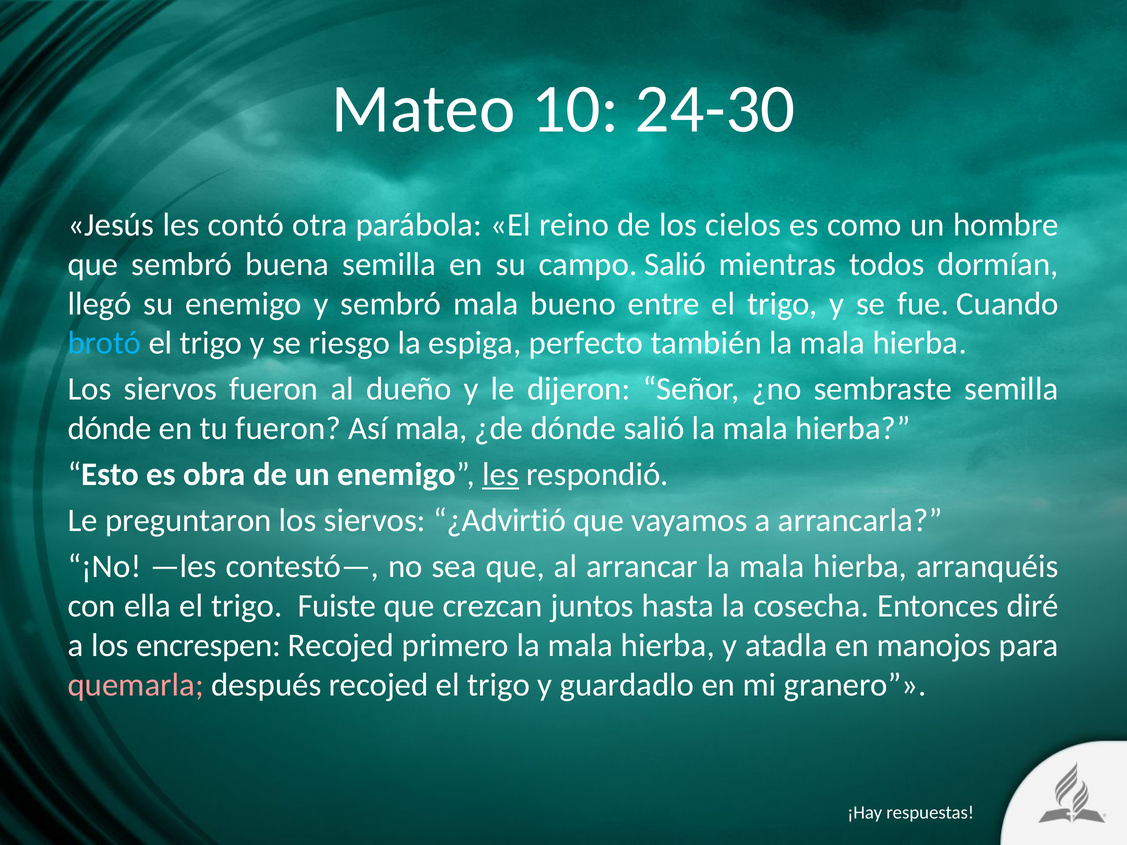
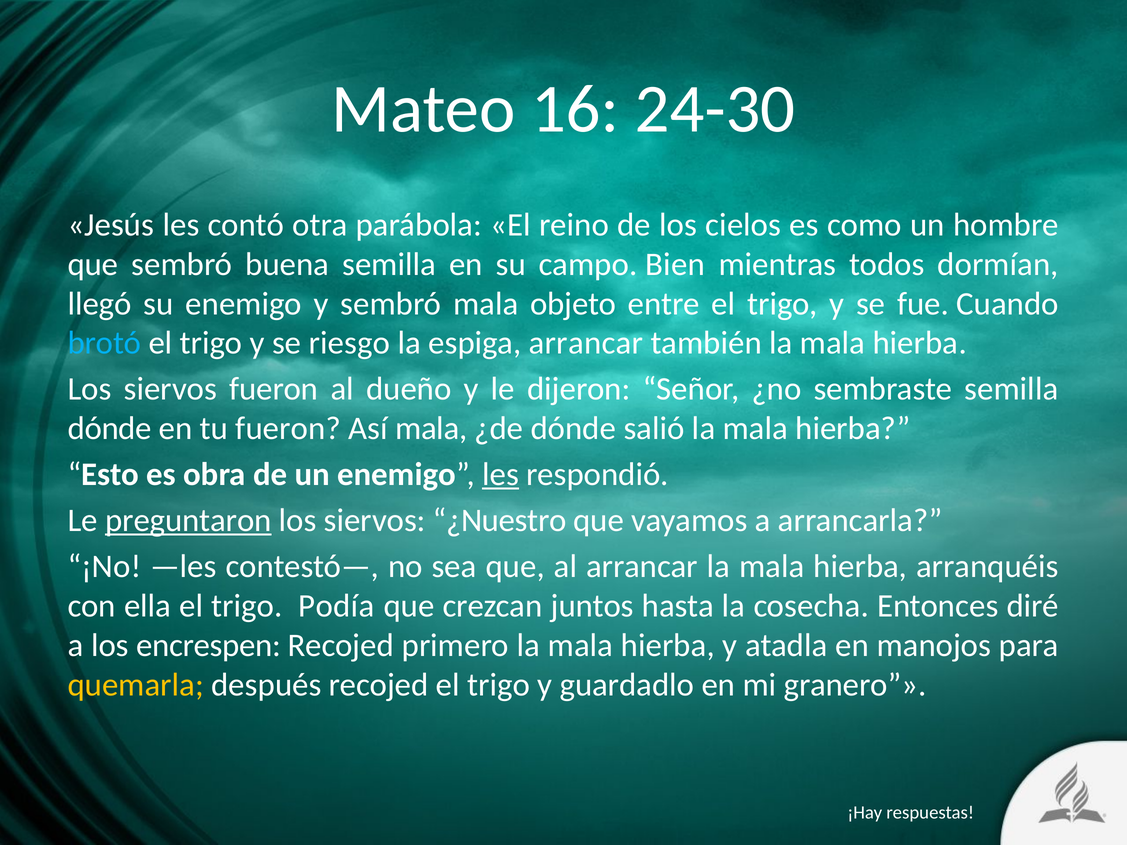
10: 10 -> 16
campo Salió: Salió -> Bien
bueno: bueno -> objeto
espiga perfecto: perfecto -> arrancar
preguntaron underline: none -> present
¿Advirtió: ¿Advirtió -> ¿Nuestro
Fuiste: Fuiste -> Podía
quemarla colour: pink -> yellow
